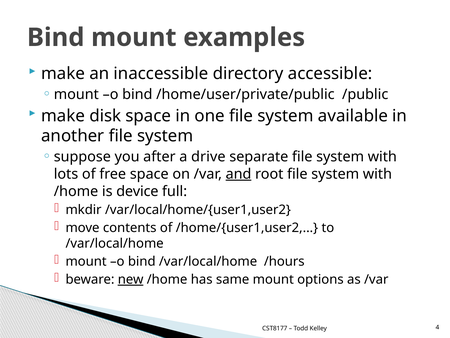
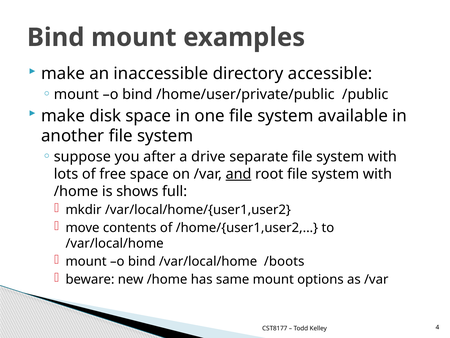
device: device -> shows
/hours: /hours -> /boots
new underline: present -> none
